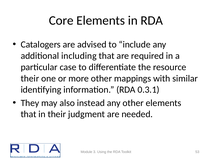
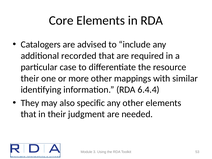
including: including -> recorded
0.3.1: 0.3.1 -> 6.4.4
instead: instead -> specific
